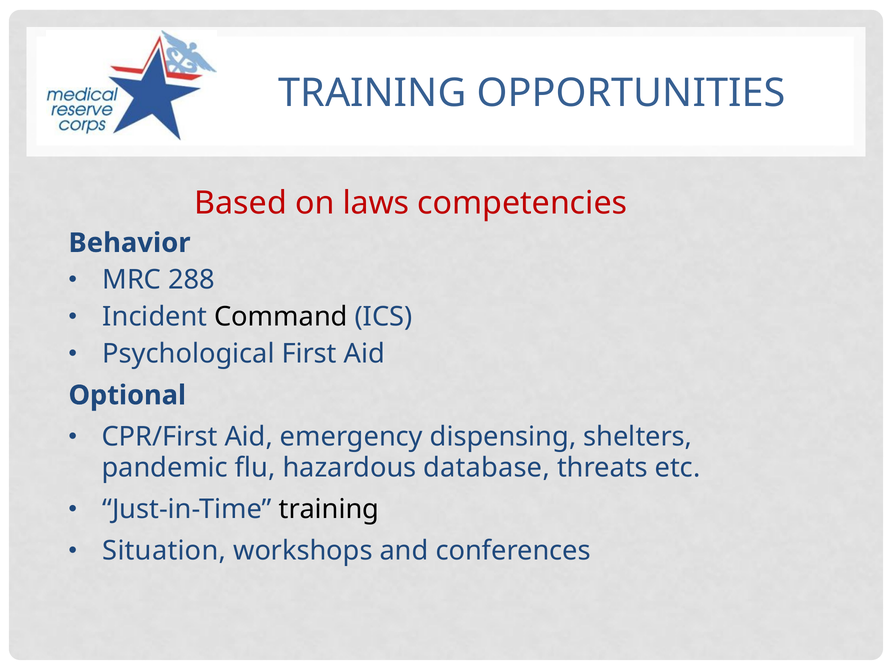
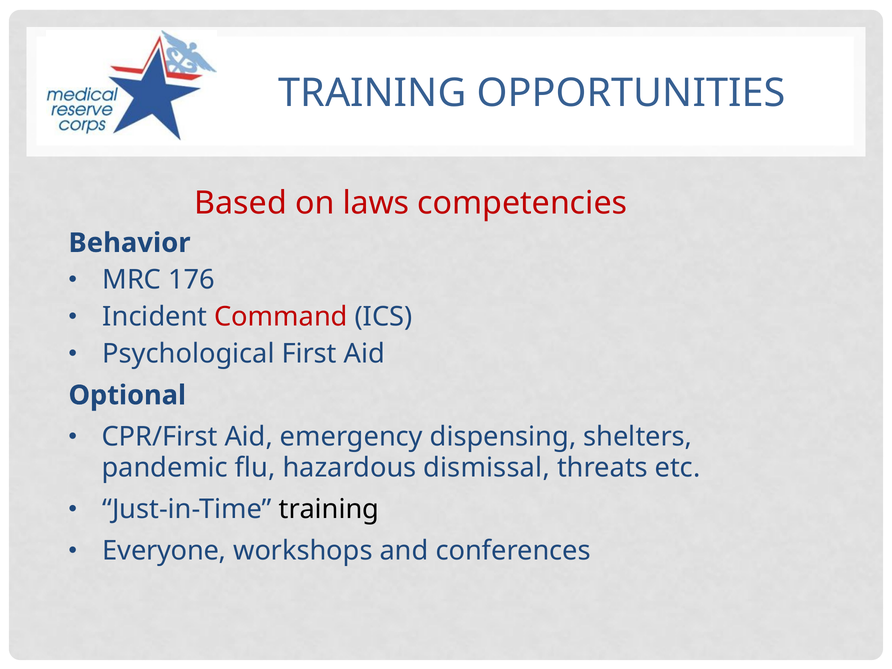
288: 288 -> 176
Command colour: black -> red
database: database -> dismissal
Situation: Situation -> Everyone
